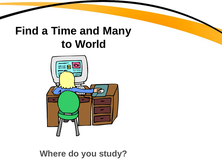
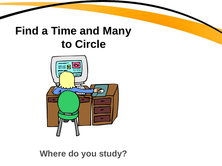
World: World -> Circle
